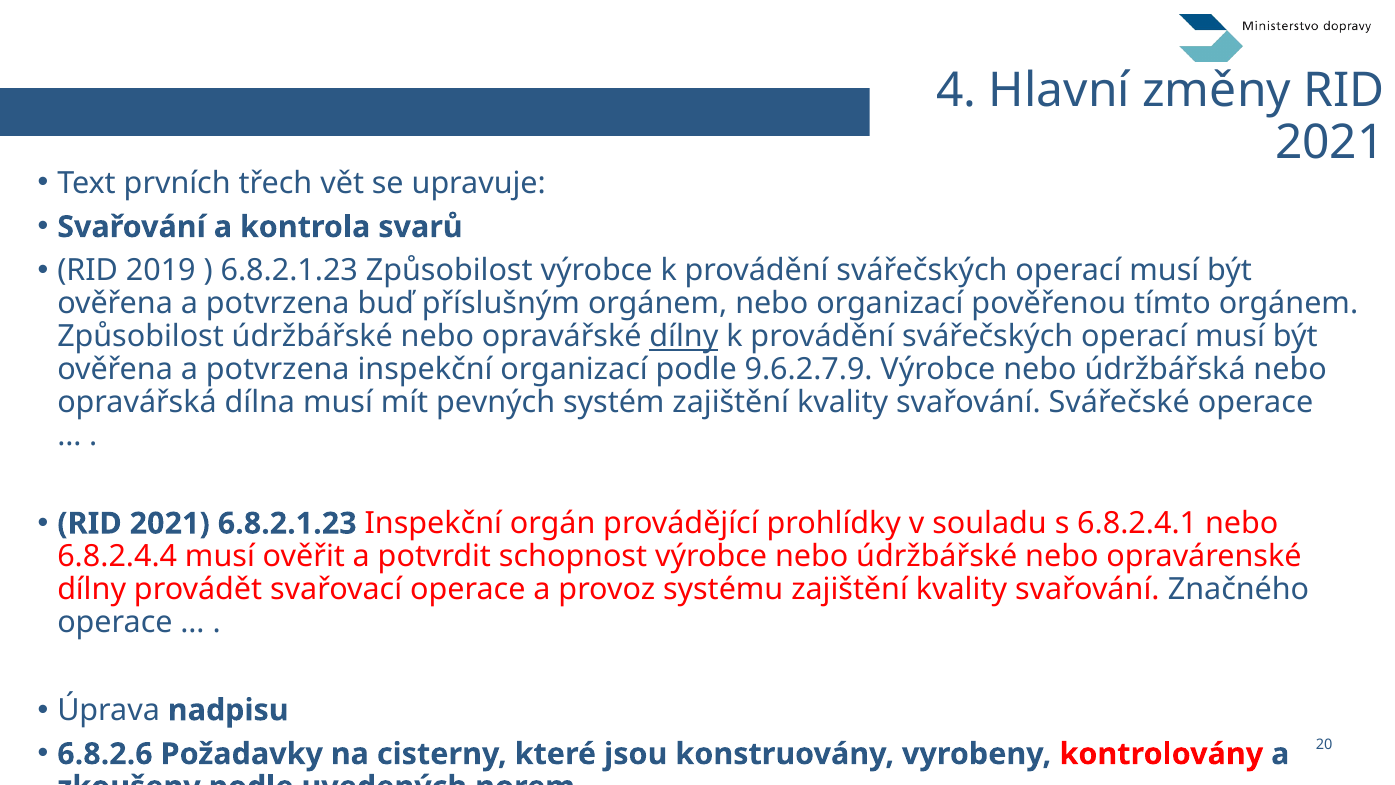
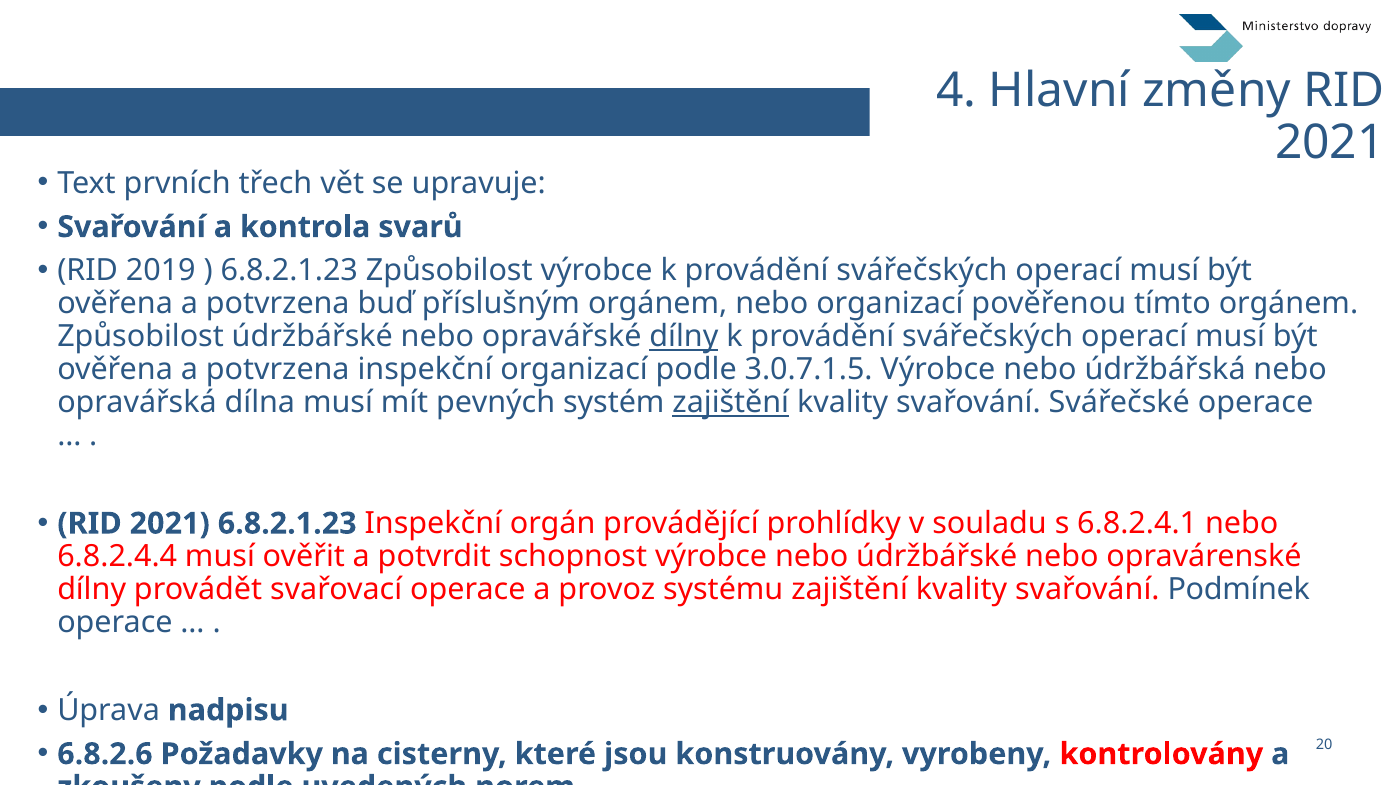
9.6.2.7.9: 9.6.2.7.9 -> 3.0.7.1.5
zajištění at (731, 403) underline: none -> present
Značného: Značného -> Podmínek
